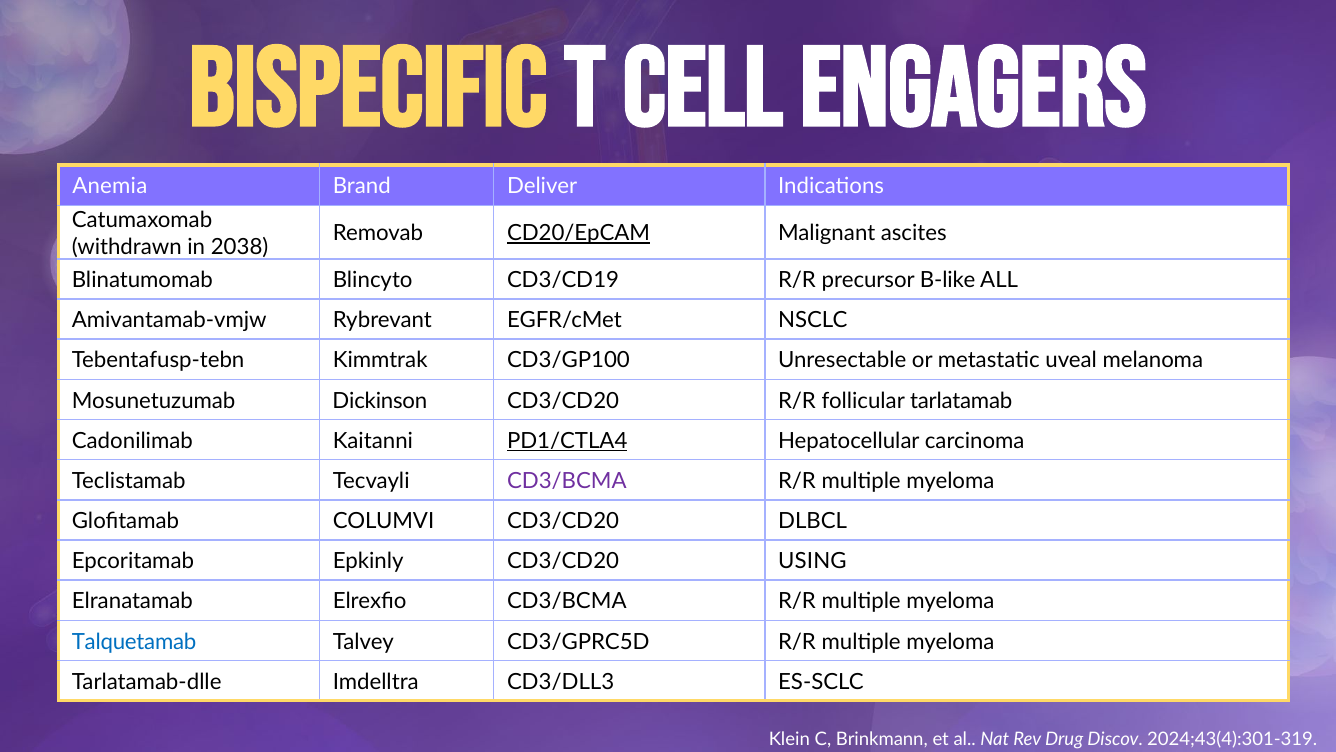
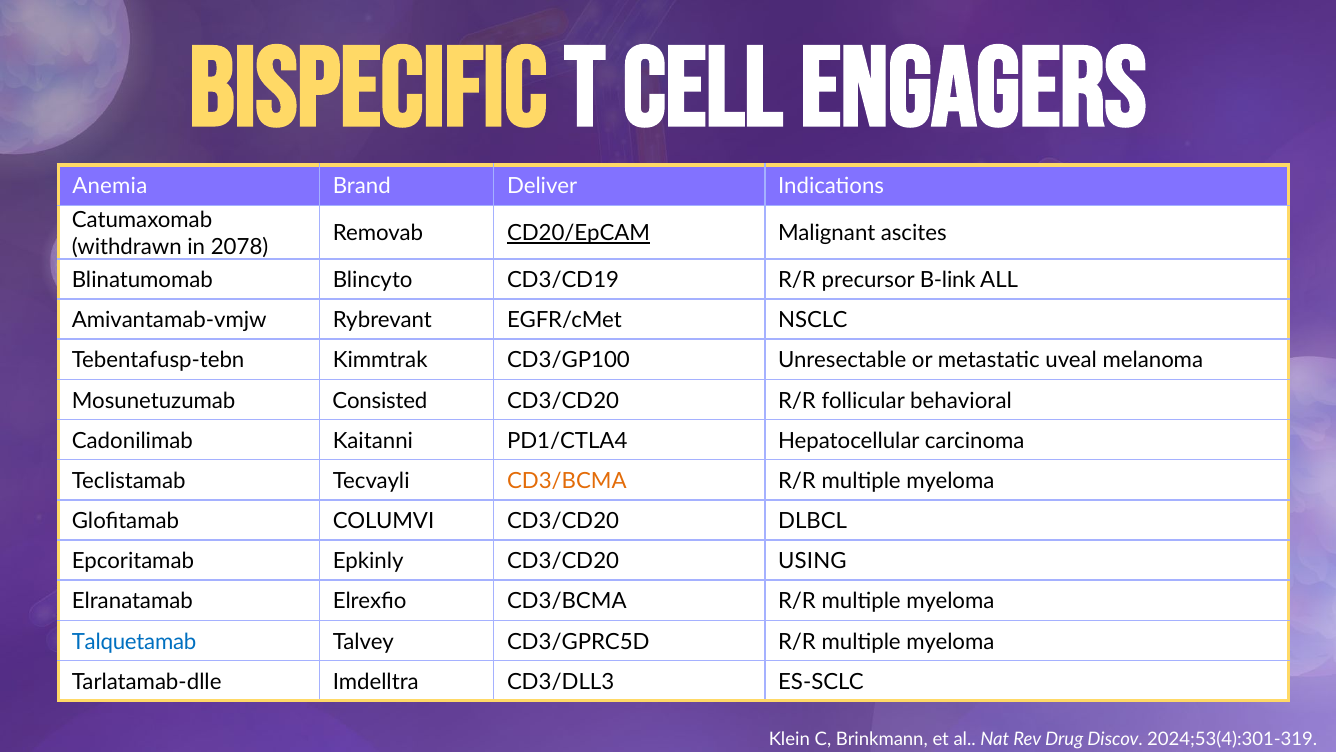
2038: 2038 -> 2078
B-like: B-like -> B-link
Dickinson: Dickinson -> Consisted
tarlatamab: tarlatamab -> behavioral
PD1/CTLA4 underline: present -> none
CD3/BCMA at (567, 481) colour: purple -> orange
2024;43(4):301-319: 2024;43(4):301-319 -> 2024;53(4):301-319
